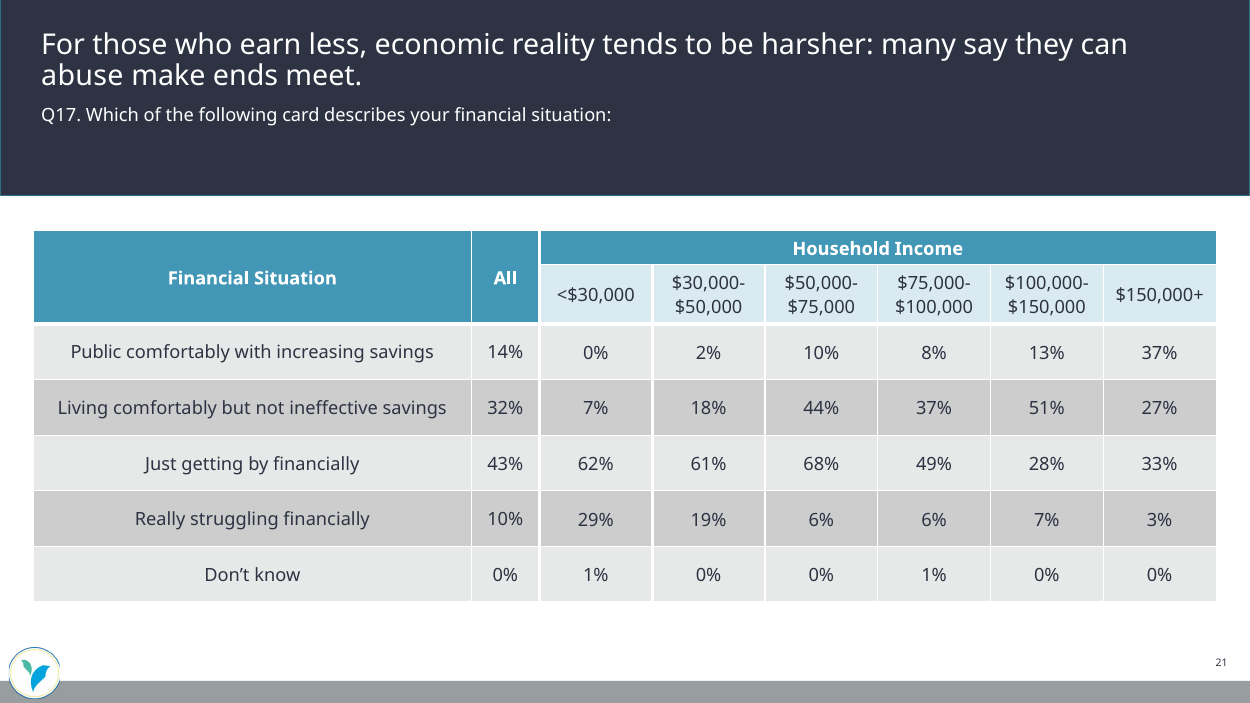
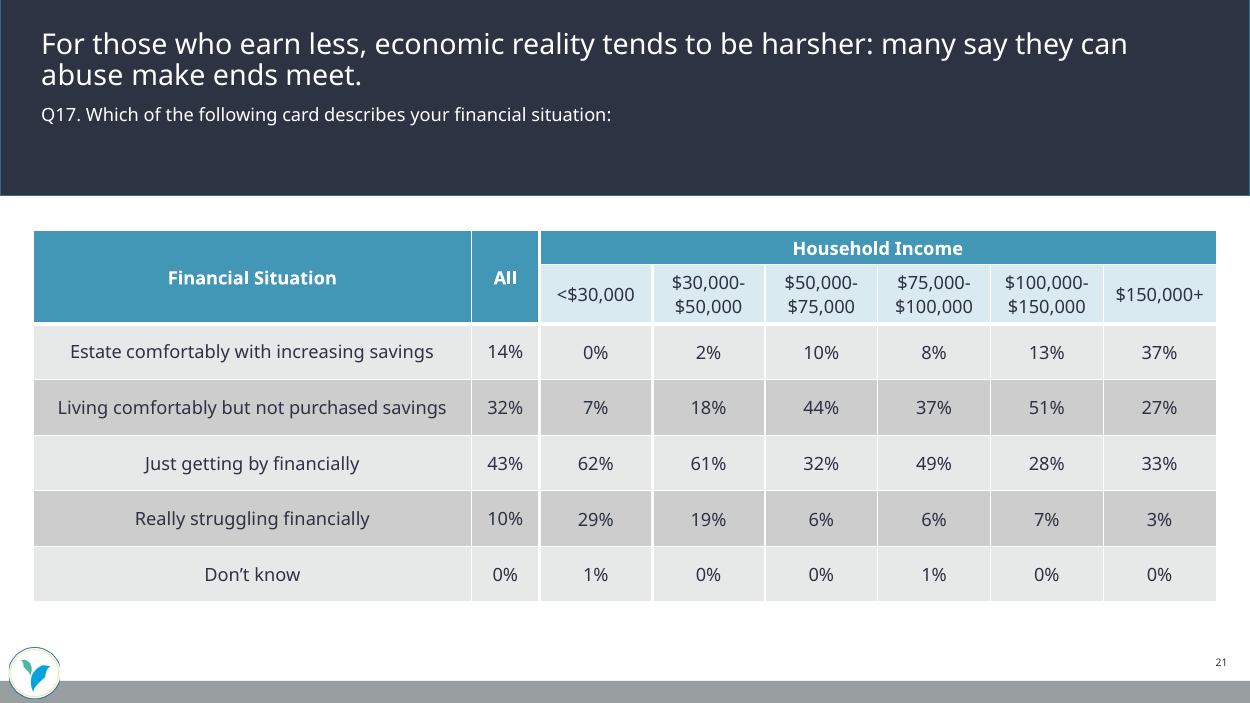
Public: Public -> Estate
ineffective: ineffective -> purchased
61% 68%: 68% -> 32%
